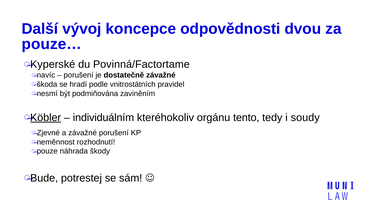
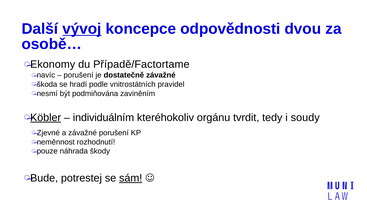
vývoj underline: none -> present
pouze…: pouze… -> osobě…
Kyperské: Kyperské -> Ekonomy
Povinná/Factortame: Povinná/Factortame -> Případě/Factortame
tento: tento -> tvrdit
sám underline: none -> present
